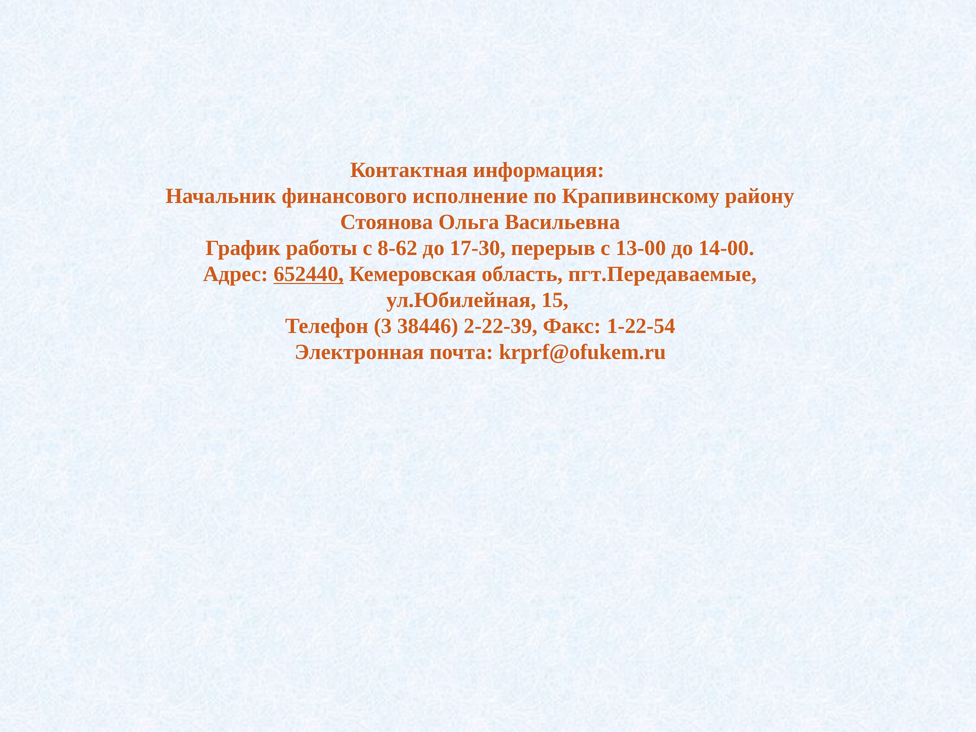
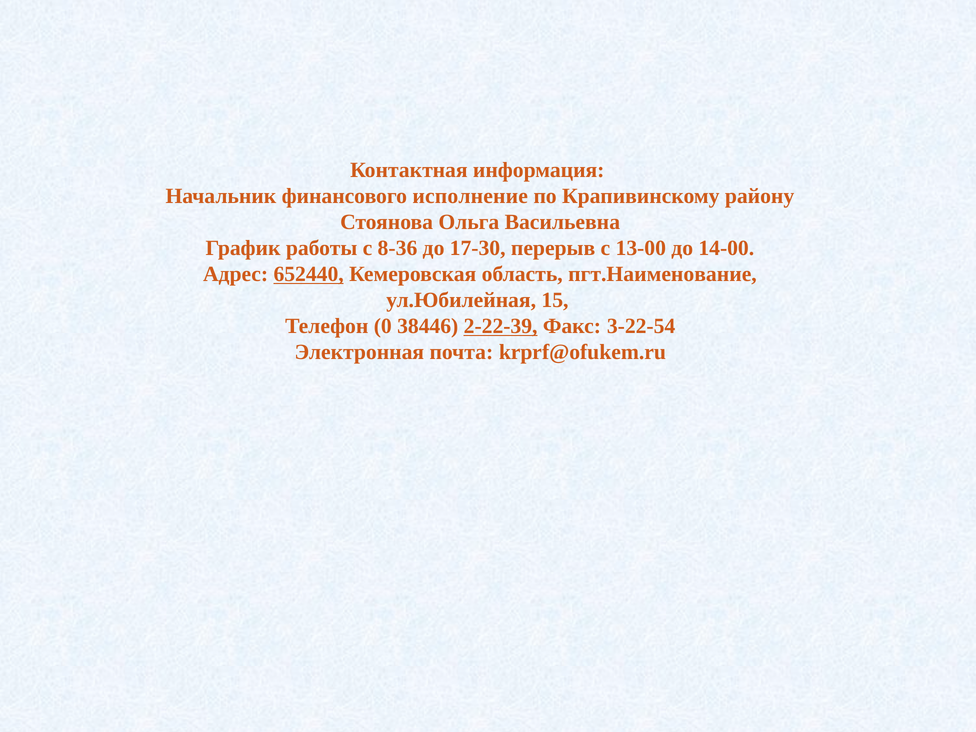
8-62: 8-62 -> 8-36
пгт.Передаваемые: пгт.Передаваемые -> пгт.Наименование
3: 3 -> 0
2-22-39 underline: none -> present
1-22-54: 1-22-54 -> 3-22-54
